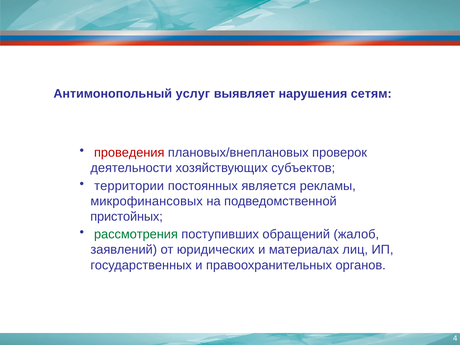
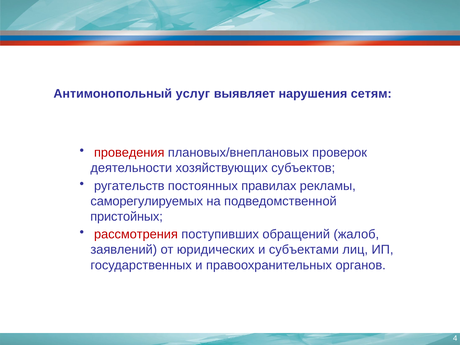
территории: территории -> ругательств
является: является -> правилах
микрофинансовых: микрофинансовых -> саморегулируемых
рассмотрения colour: green -> red
материалах: материалах -> субъектами
